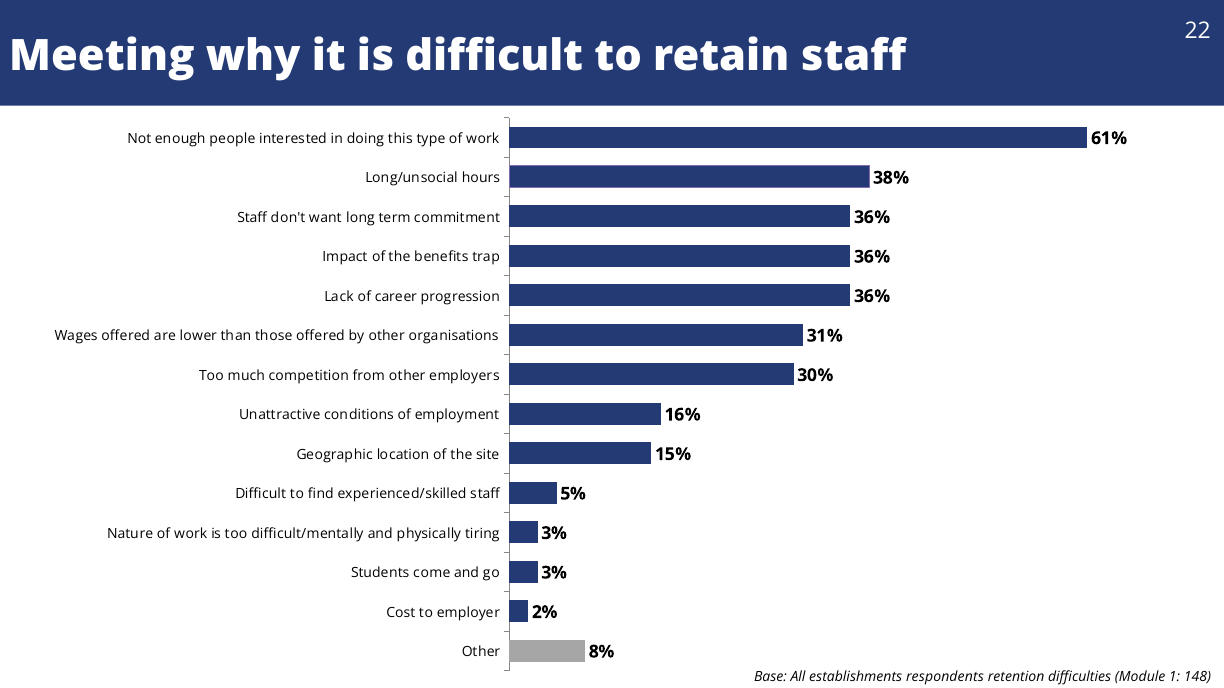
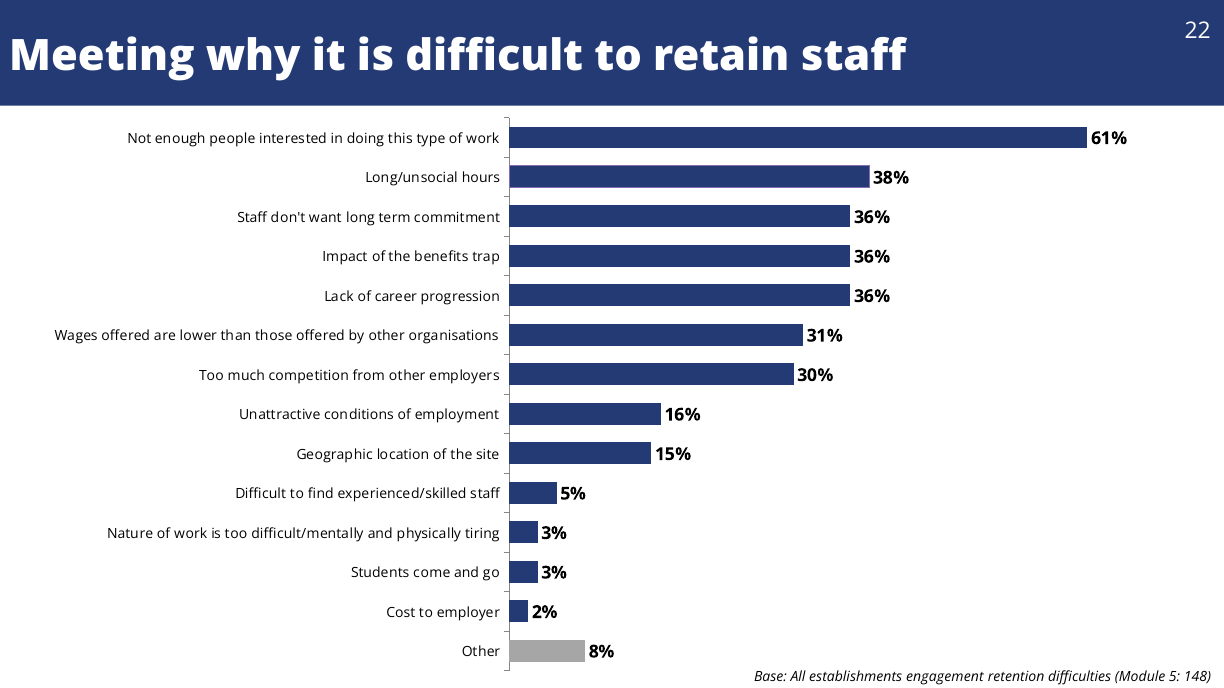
respondents: respondents -> engagement
1: 1 -> 5
